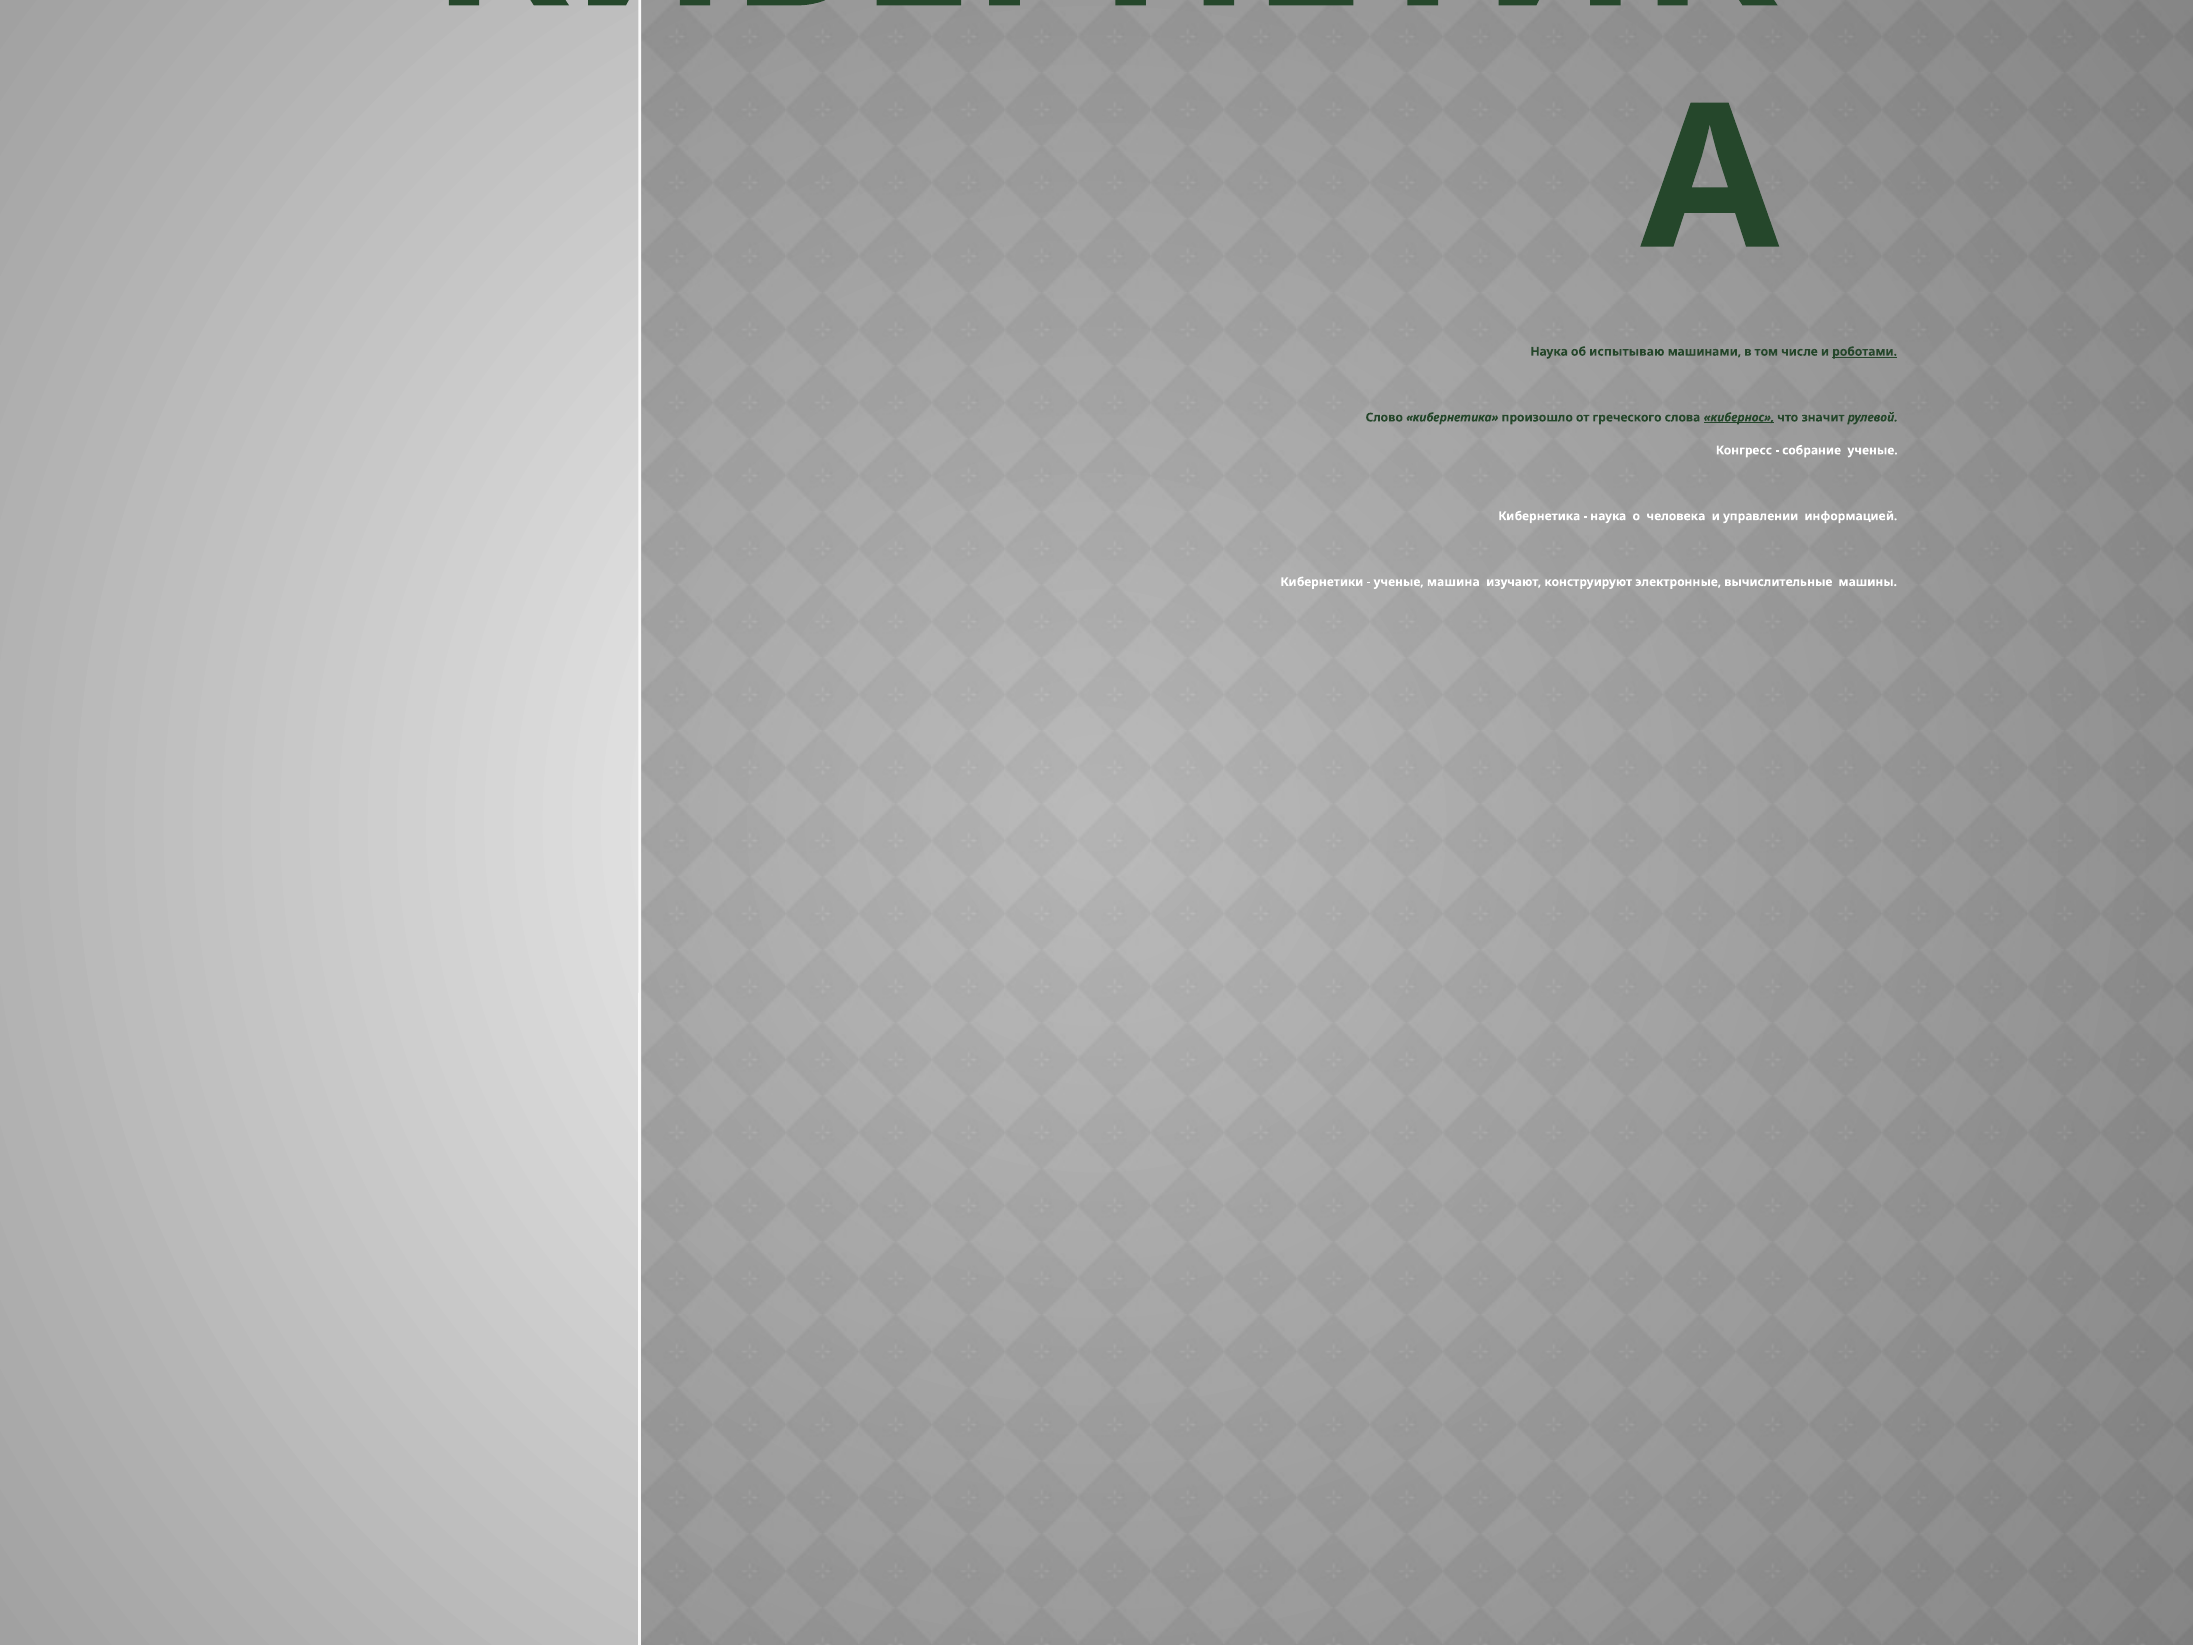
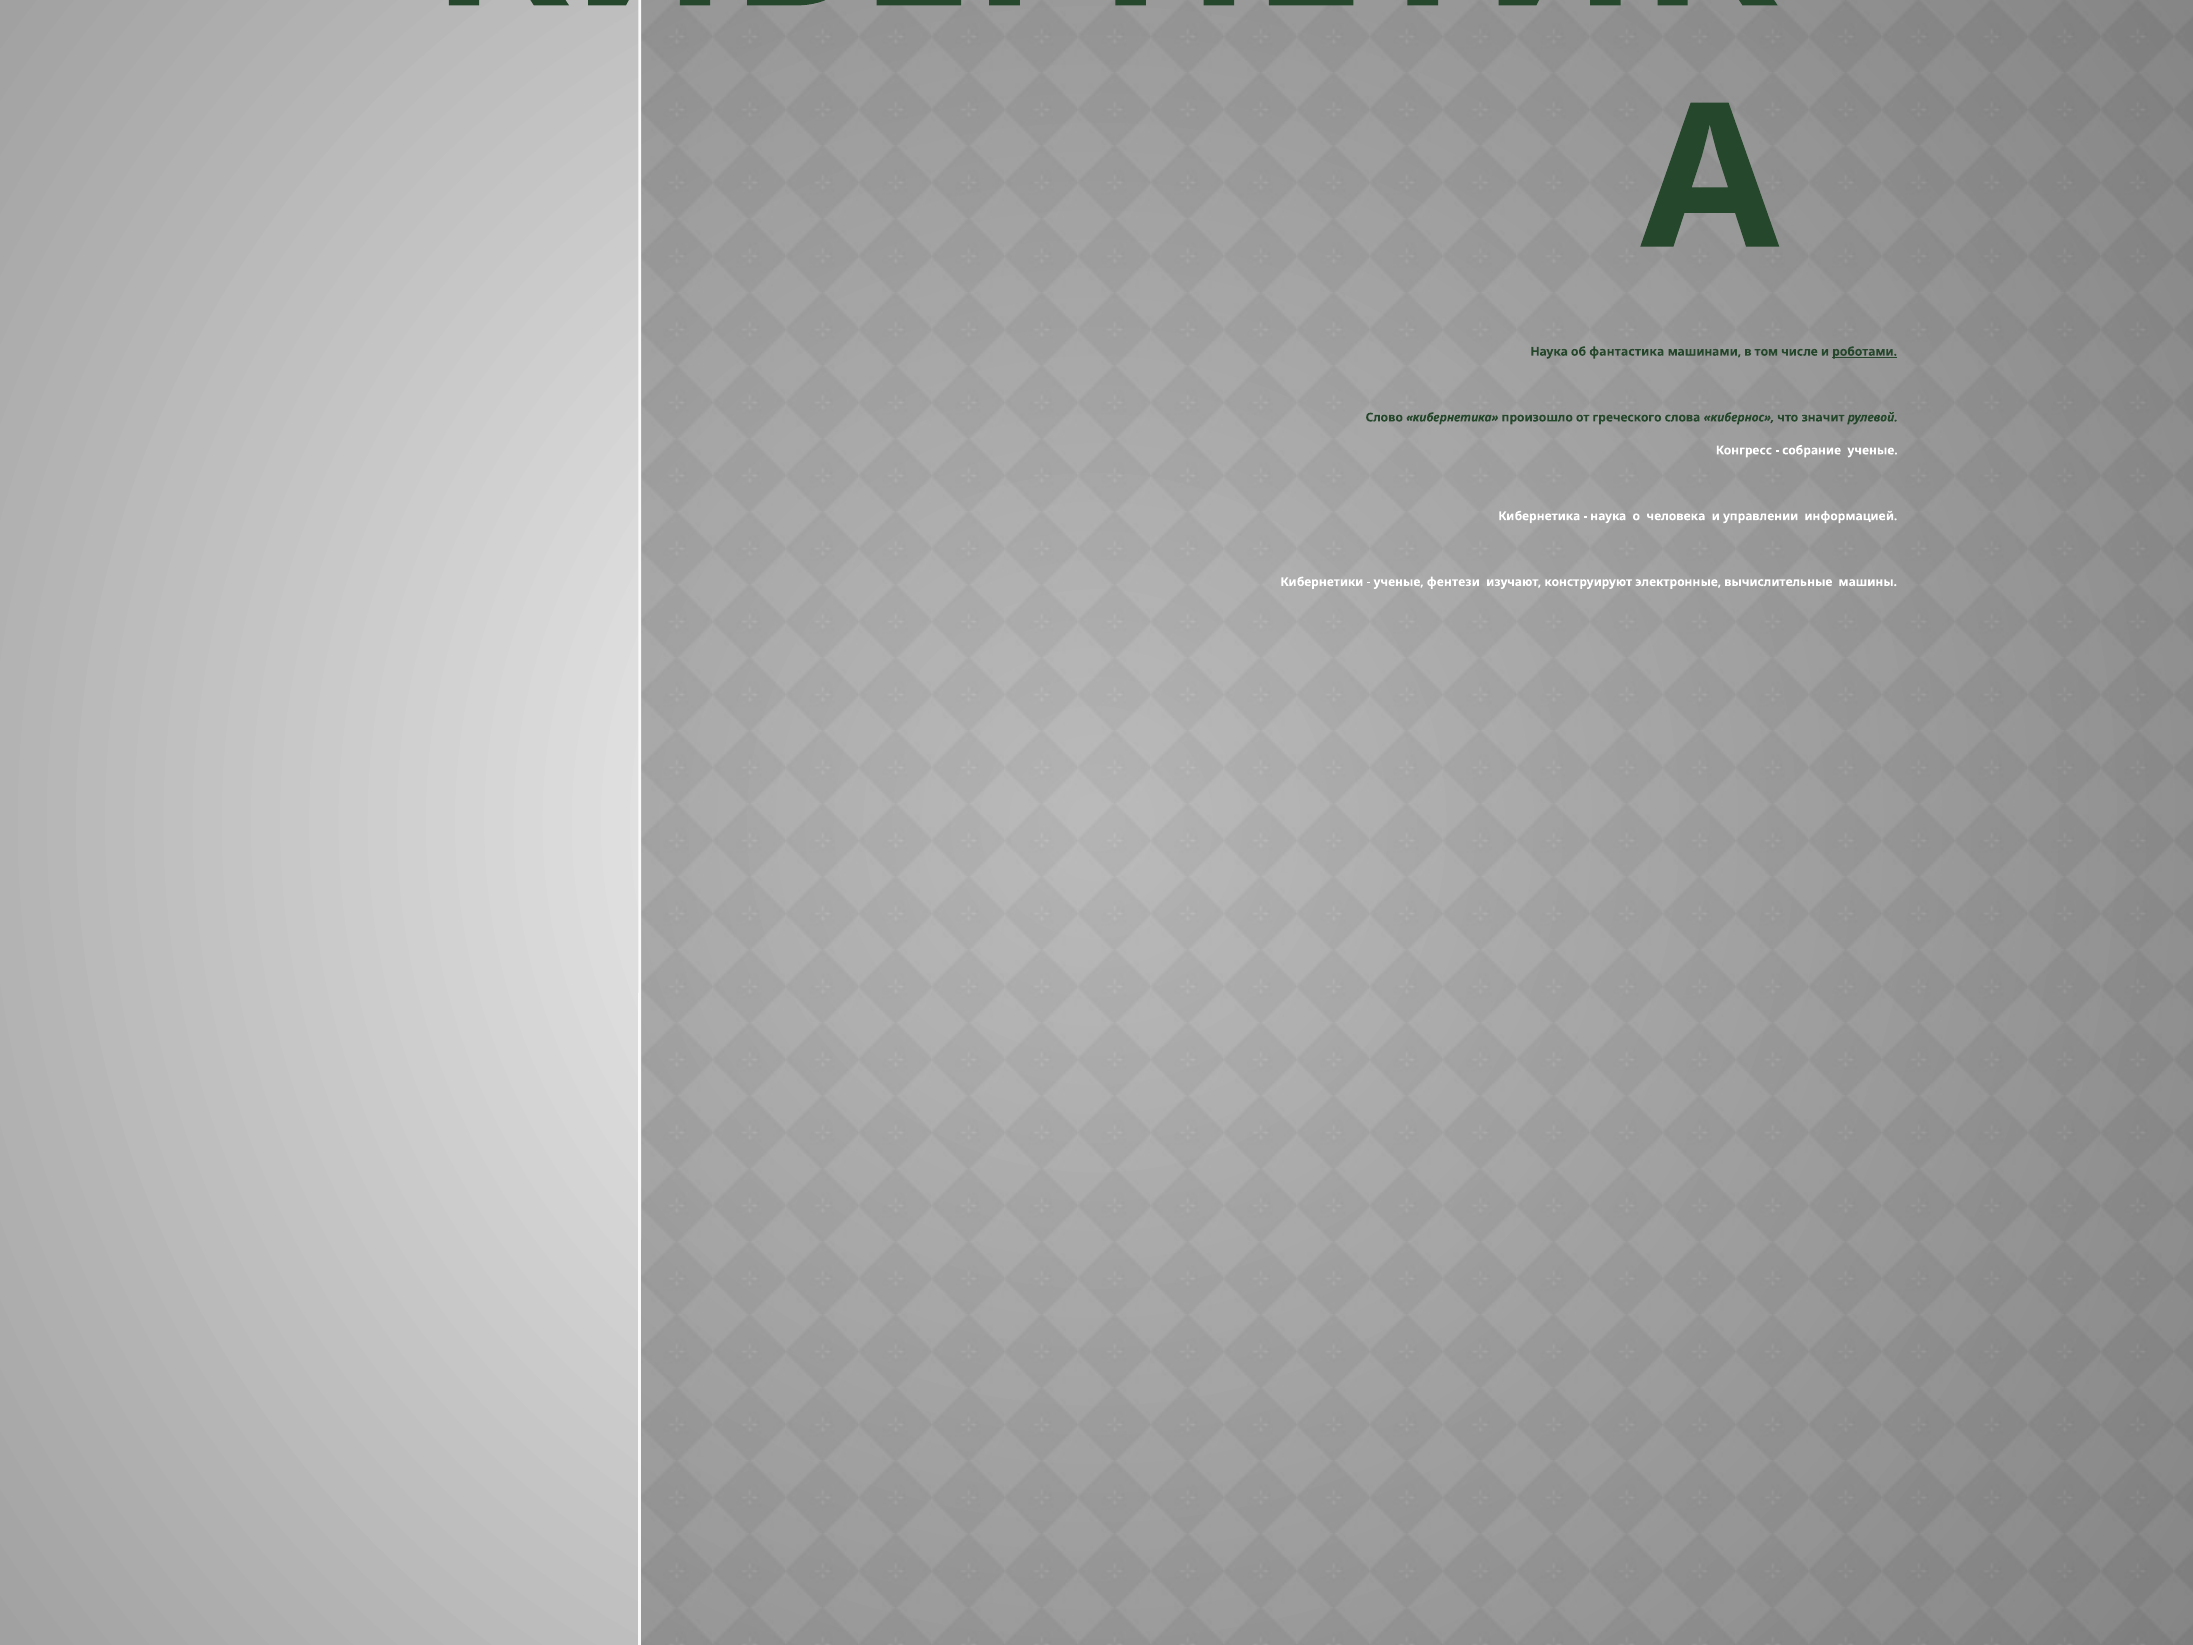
испытываю: испытываю -> фантастика
кибернос underline: present -> none
машина: машина -> фентези
